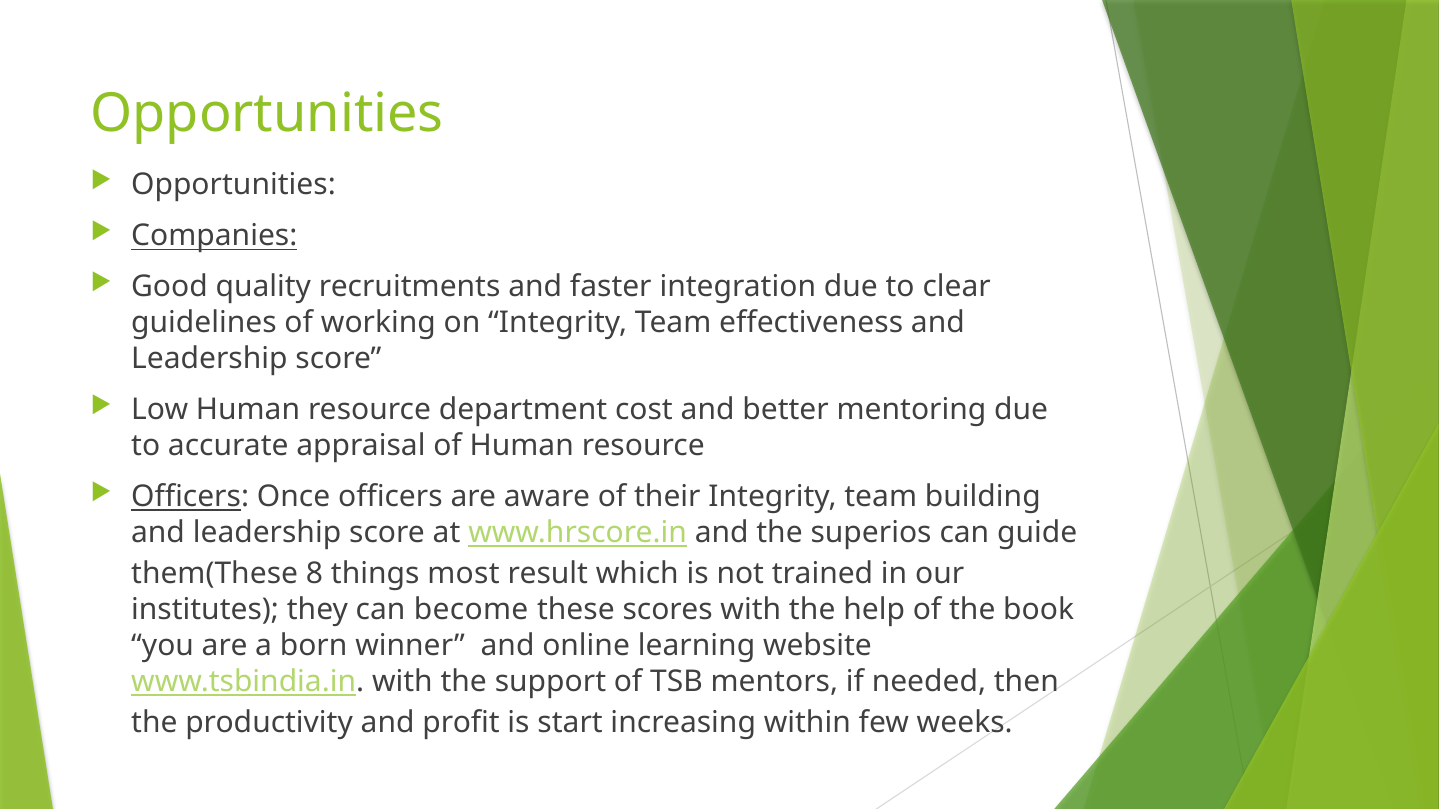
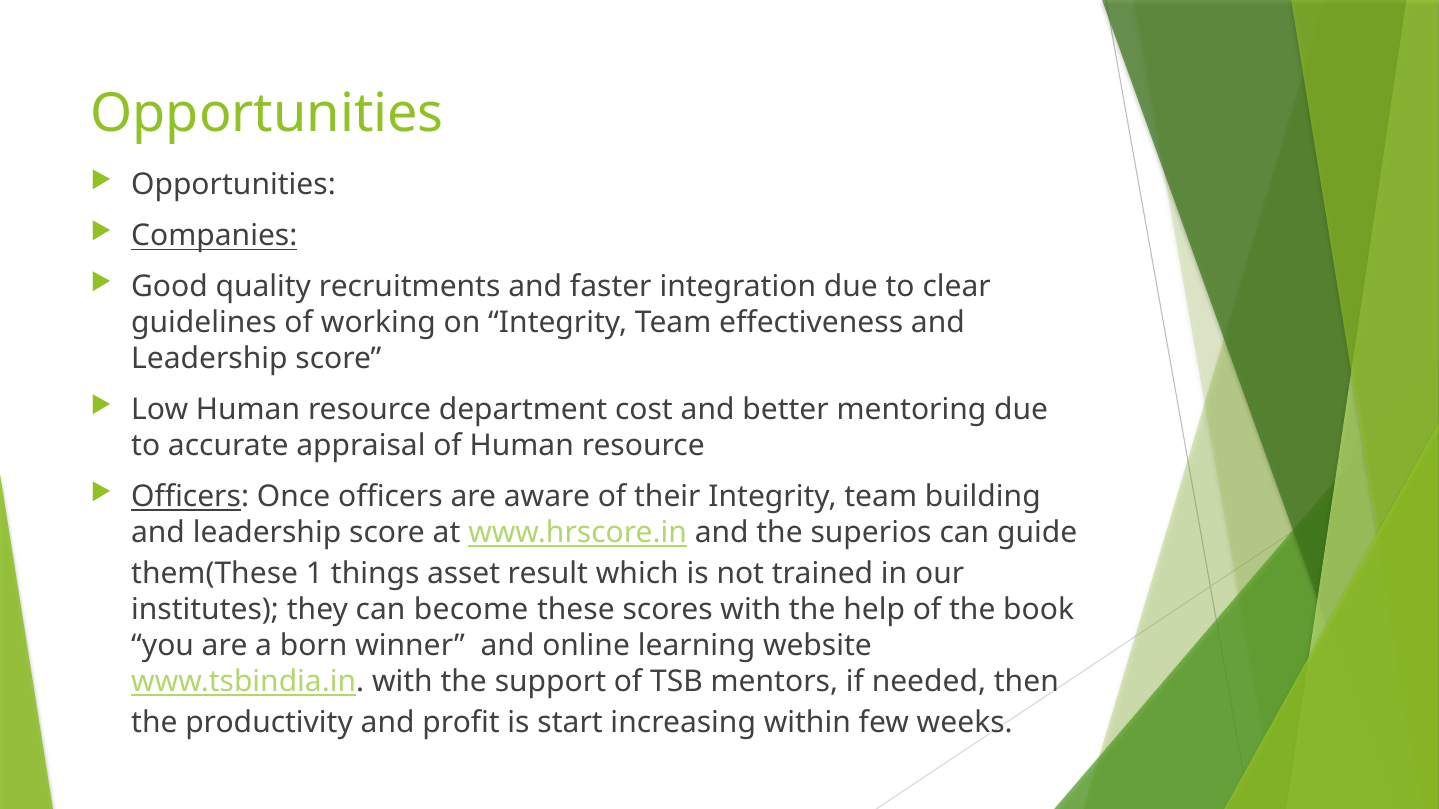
8: 8 -> 1
most: most -> asset
